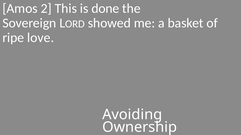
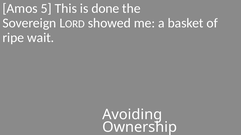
2: 2 -> 5
love: love -> wait
